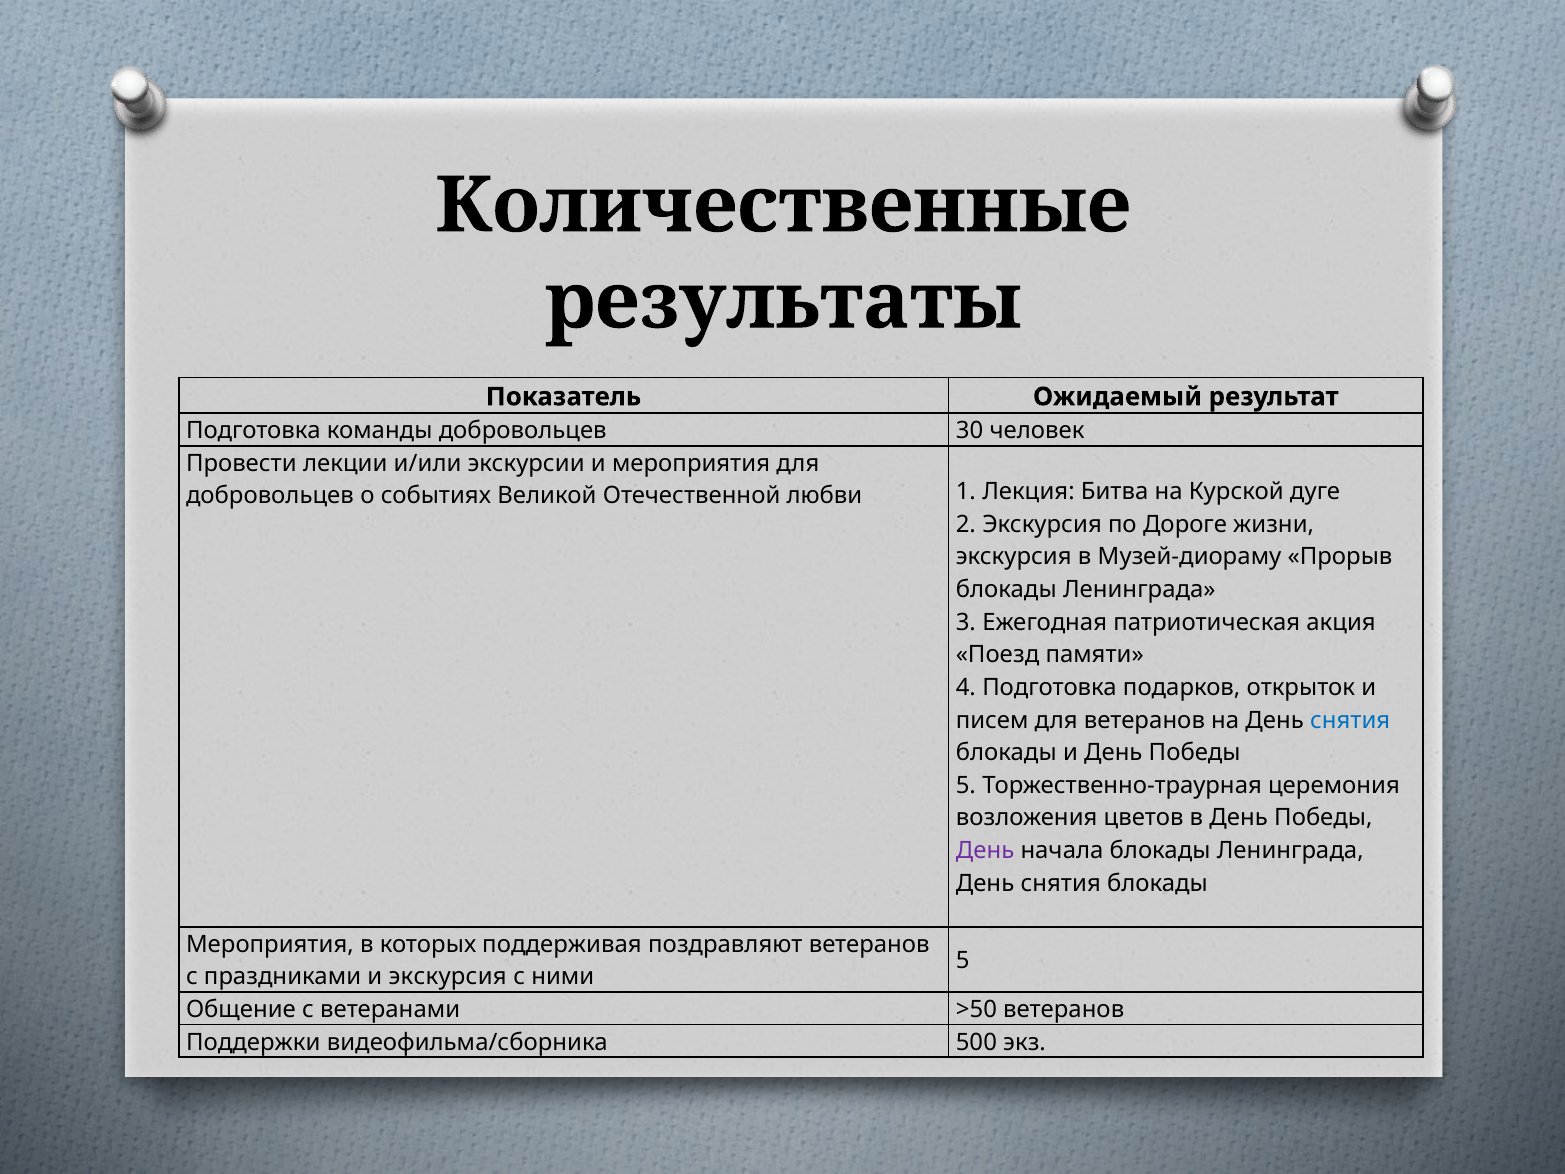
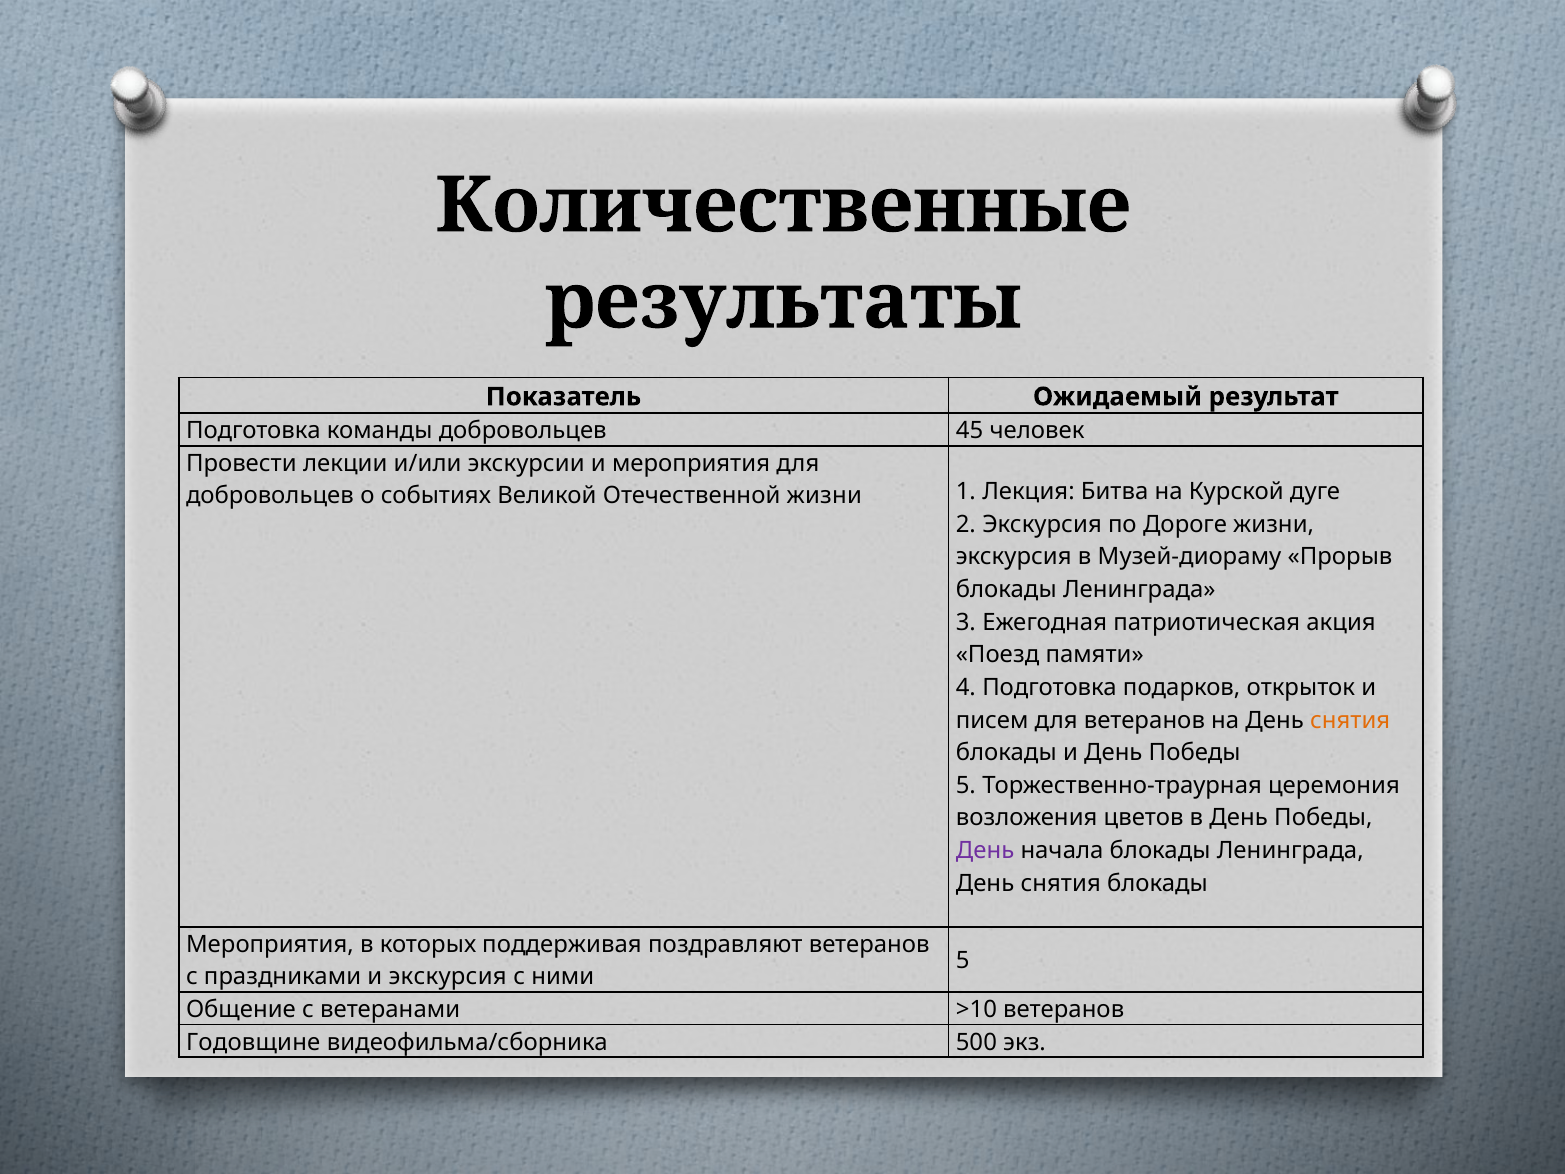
30: 30 -> 45
Отечественной любви: любви -> жизни
снятия at (1350, 720) colour: blue -> orange
>50: >50 -> >10
Поддержки: Поддержки -> Годовщине
